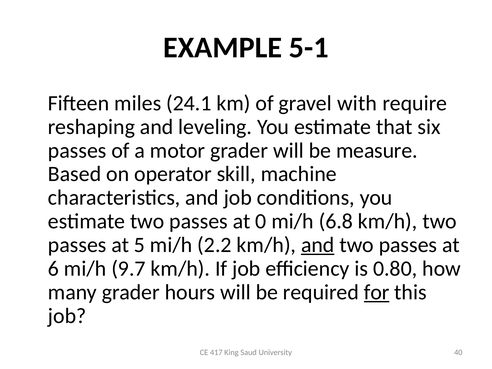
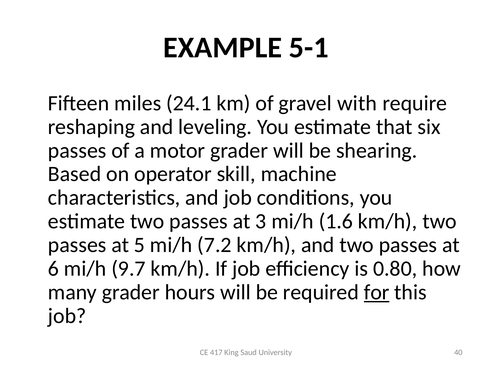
measure: measure -> shearing
0: 0 -> 3
6.8: 6.8 -> 1.6
2.2: 2.2 -> 7.2
and at (318, 245) underline: present -> none
